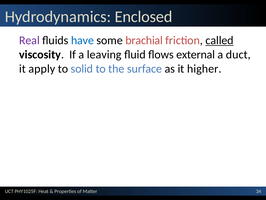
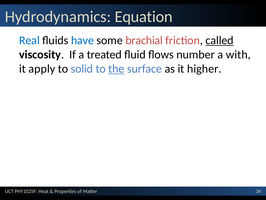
Enclosed: Enclosed -> Equation
Real colour: purple -> blue
leaving: leaving -> treated
external: external -> number
duct: duct -> with
the underline: none -> present
